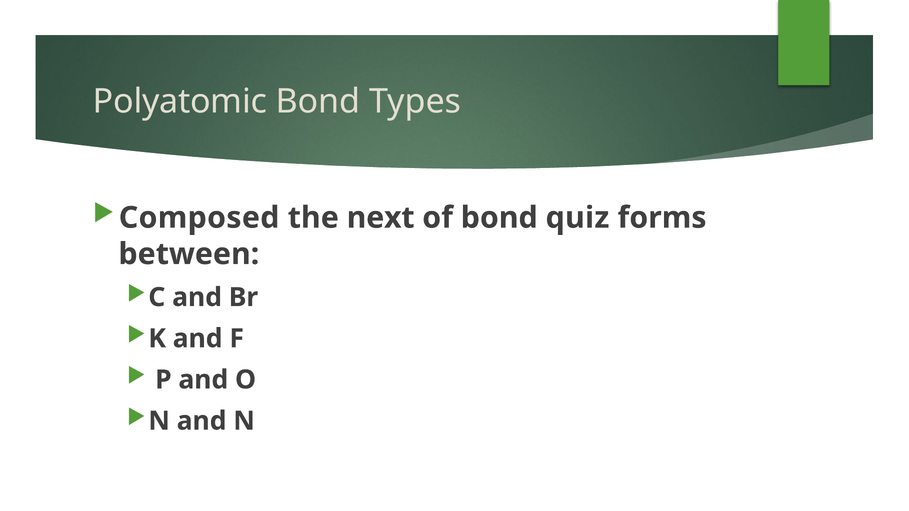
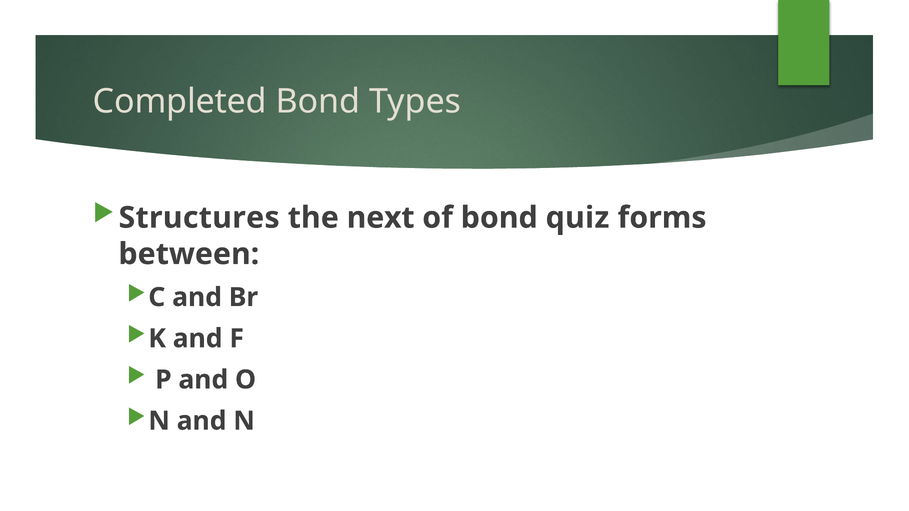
Polyatomic: Polyatomic -> Completed
Composed: Composed -> Structures
